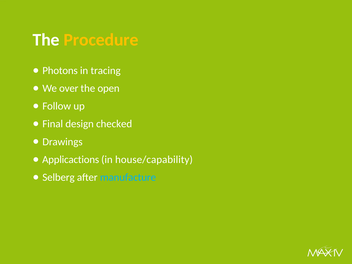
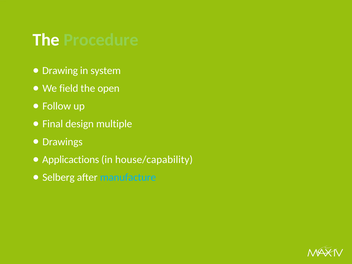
Procedure colour: yellow -> light green
Photons: Photons -> Drawing
tracing: tracing -> system
over: over -> field
checked: checked -> multiple
